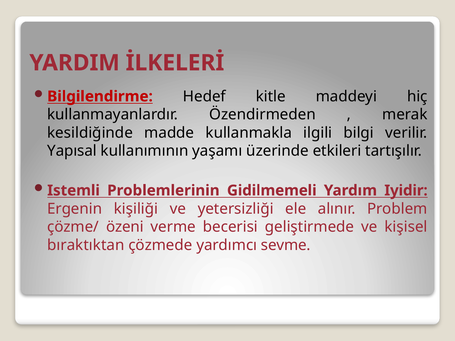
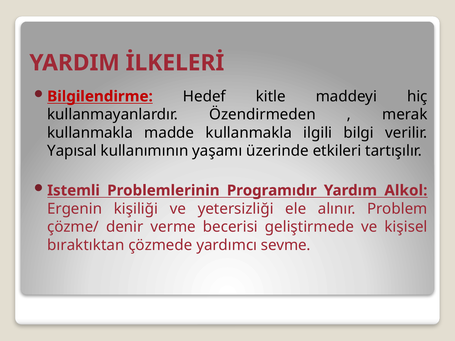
kesildiğinde at (90, 133): kesildiğinde -> kullanmakla
Gidilmemeli: Gidilmemeli -> Programıdır
Iyidir: Iyidir -> Alkol
özeni: özeni -> denir
